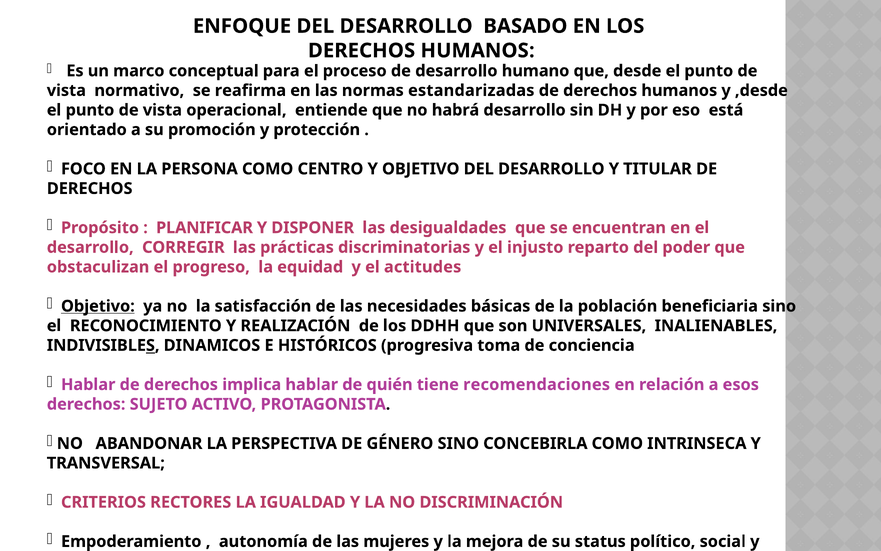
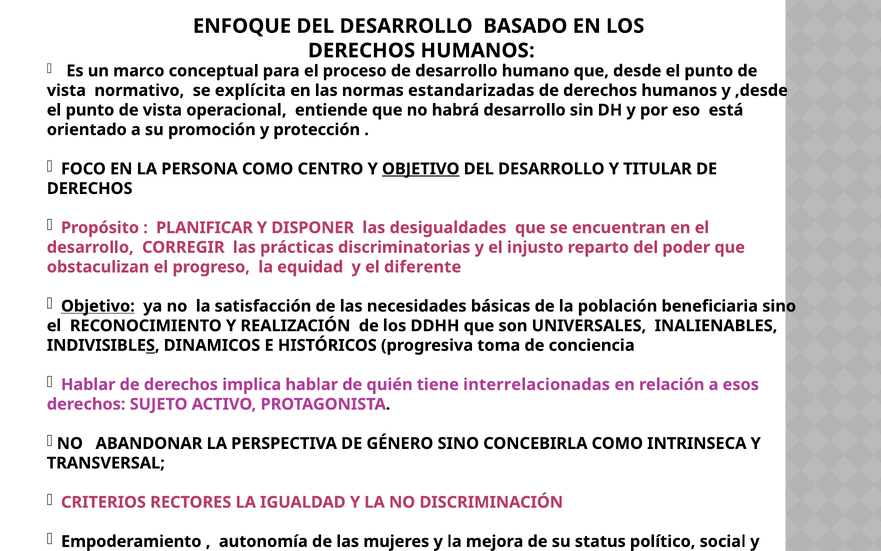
reafirma: reafirma -> explícita
OBJETIVO at (421, 169) underline: none -> present
actitudes: actitudes -> diferente
recomendaciones: recomendaciones -> interrelacionadas
